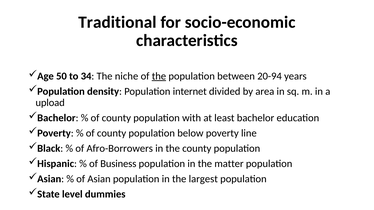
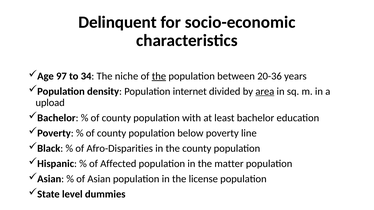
Traditional: Traditional -> Delinquent
50: 50 -> 97
20-94: 20-94 -> 20-36
area underline: none -> present
Afro-Borrowers: Afro-Borrowers -> Afro-Disparities
Business: Business -> Affected
largest: largest -> license
